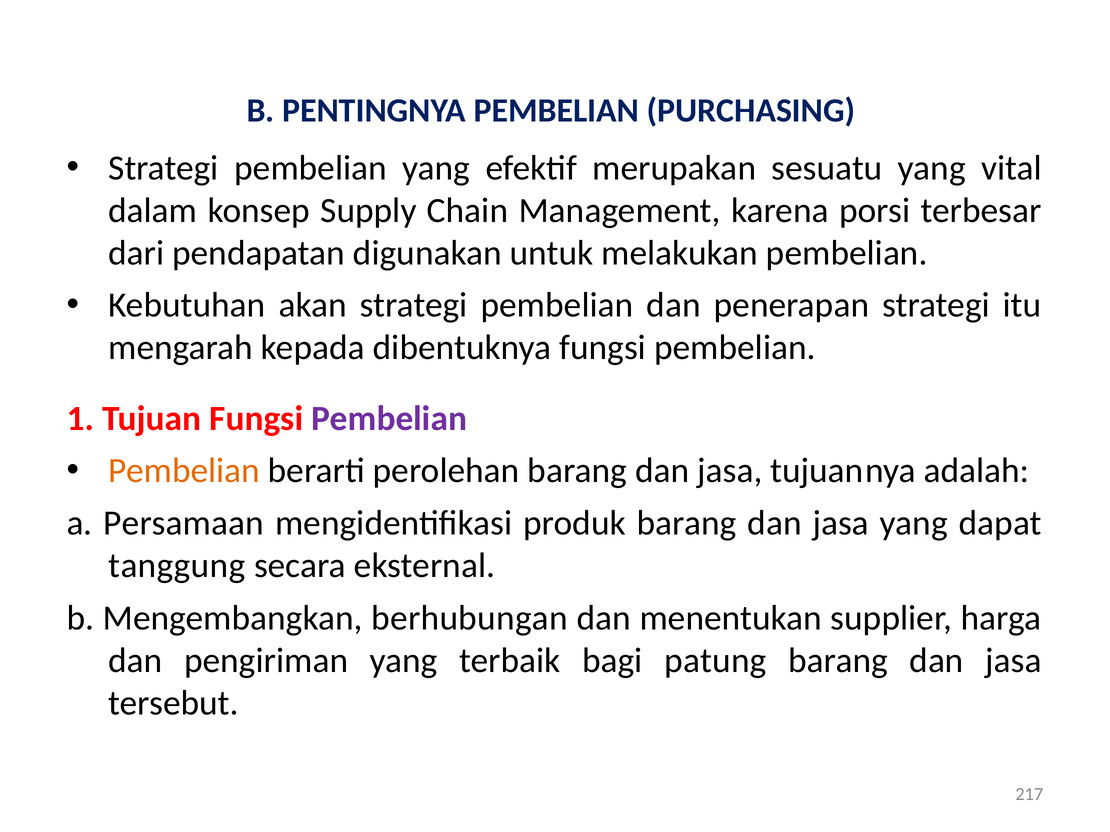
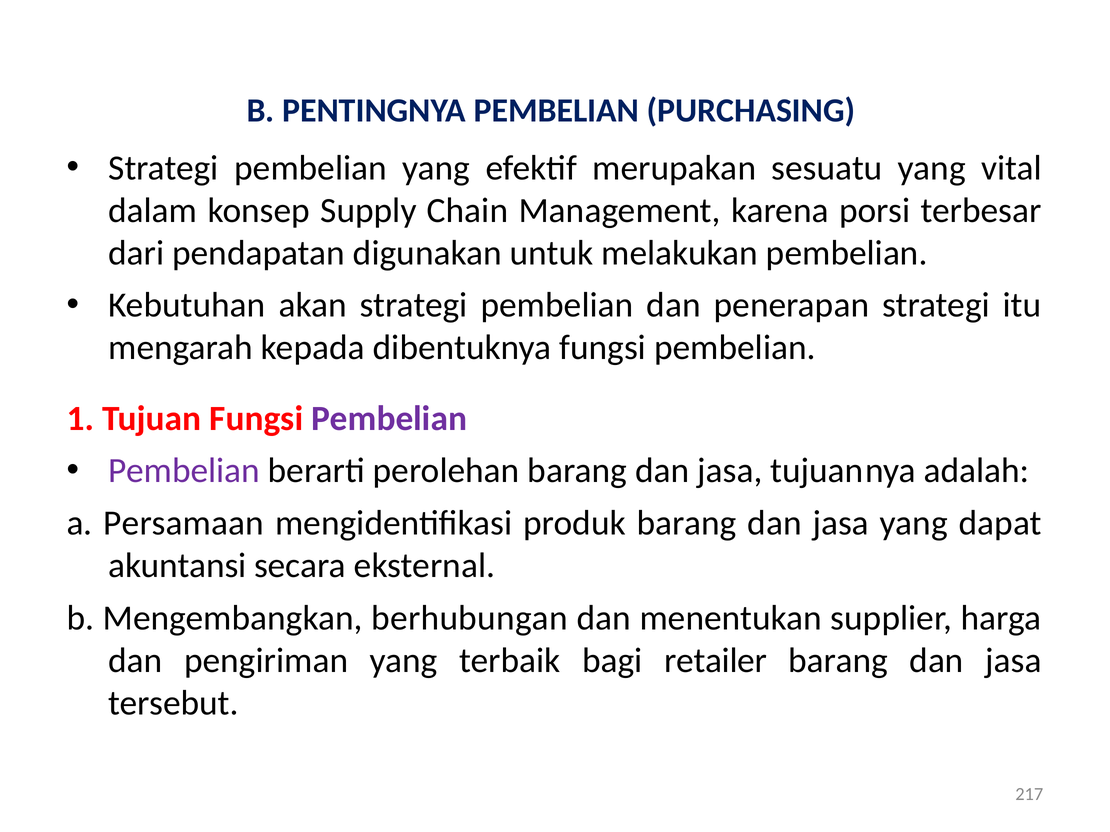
Pembelian at (184, 471) colour: orange -> purple
tanggung: tanggung -> akuntansi
patung: patung -> retailer
